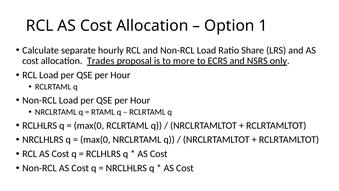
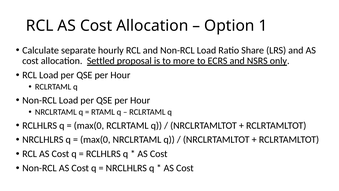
Trades: Trades -> Settled
